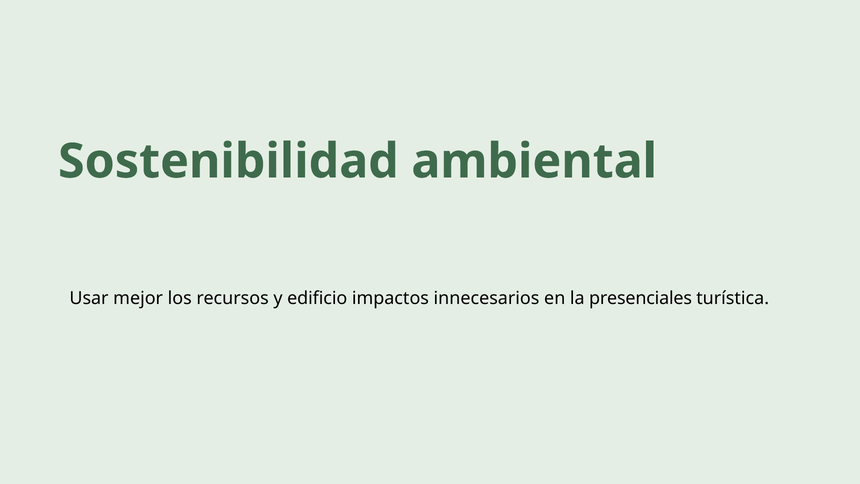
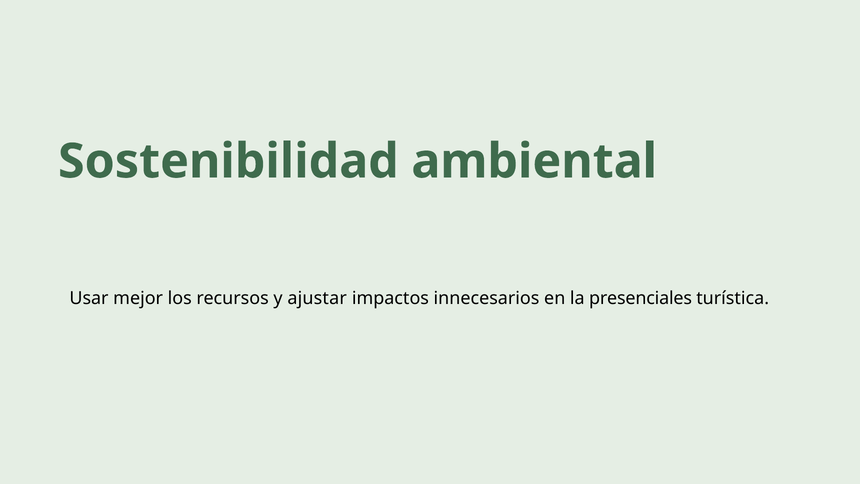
edificio: edificio -> ajustar
